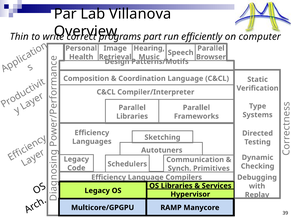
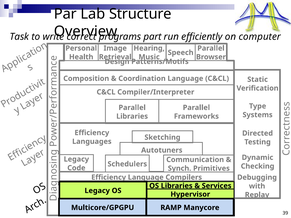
Villanova: Villanova -> Structure
Thin: Thin -> Task
